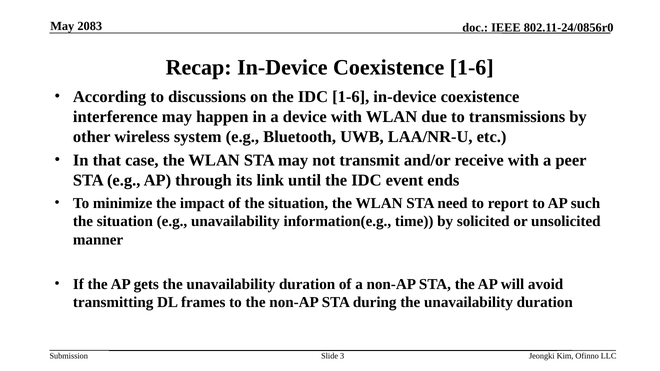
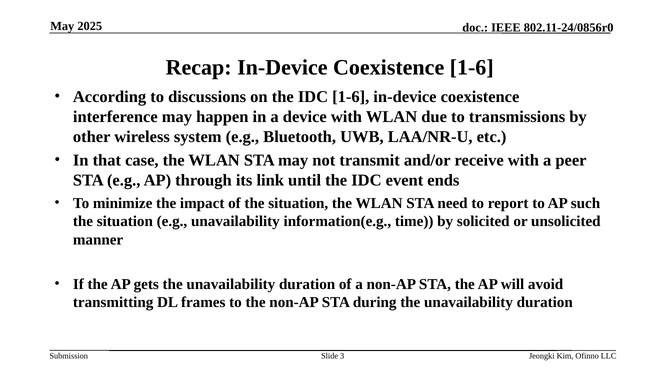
2083: 2083 -> 2025
